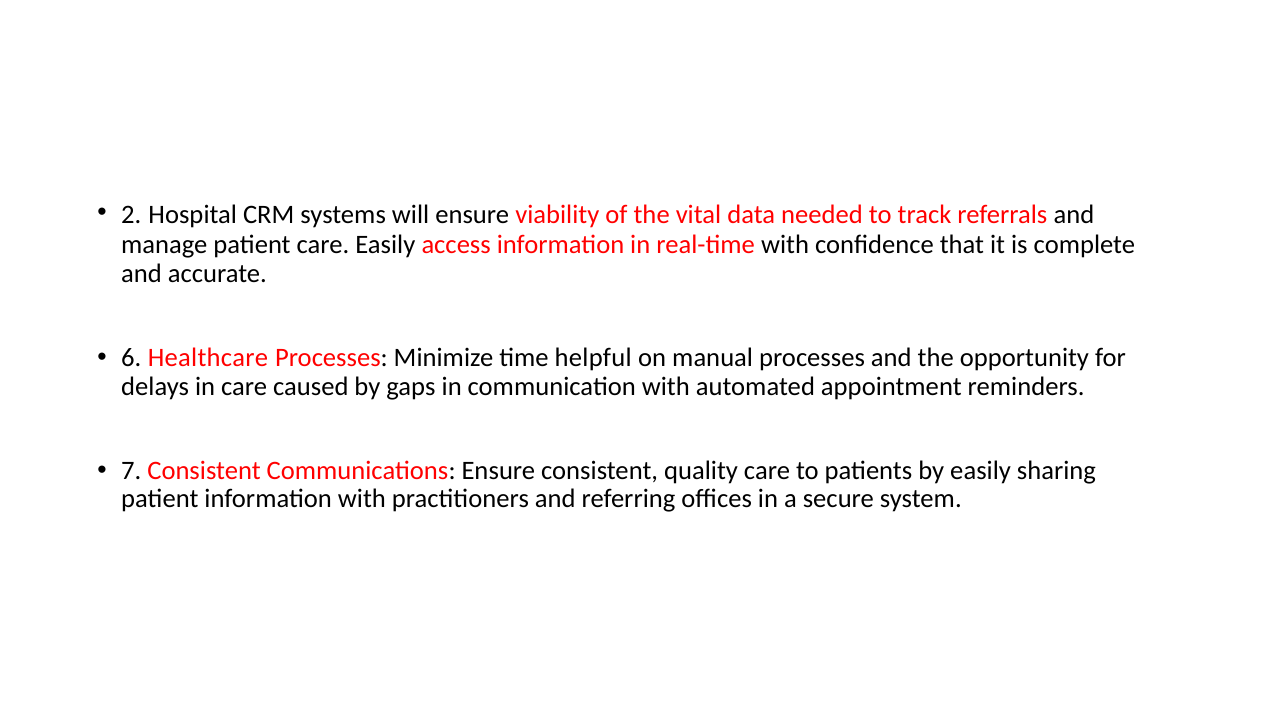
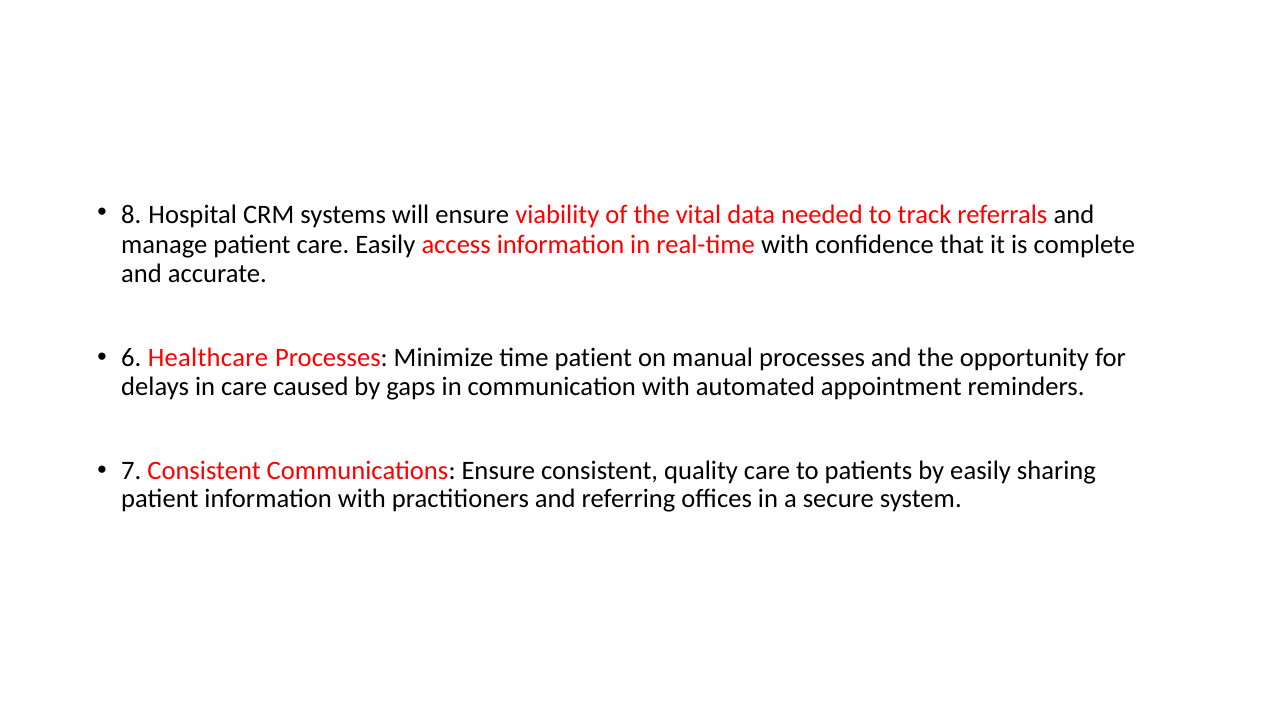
2: 2 -> 8
time helpful: helpful -> patient
